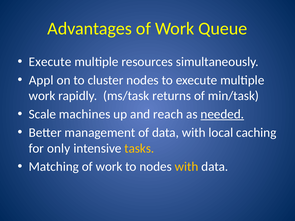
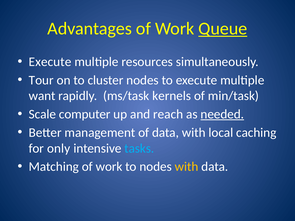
Queue underline: none -> present
Appl: Appl -> Tour
work at (42, 96): work -> want
returns: returns -> kernels
machines: machines -> computer
tasks colour: yellow -> light blue
